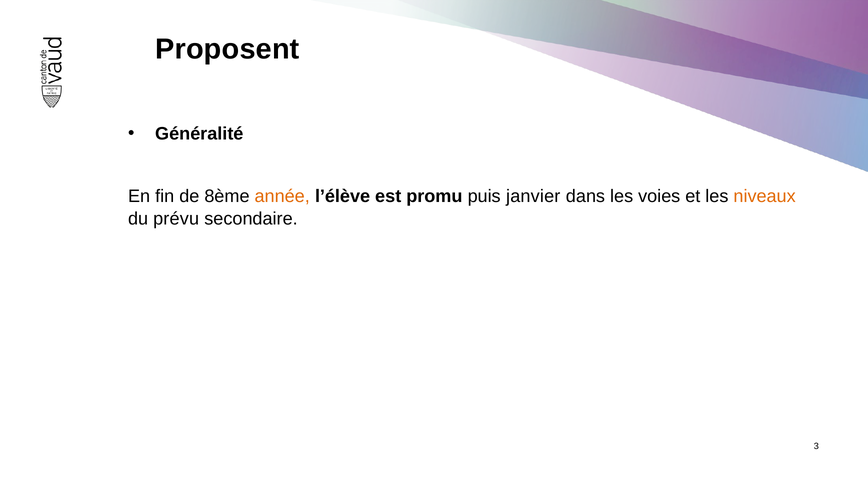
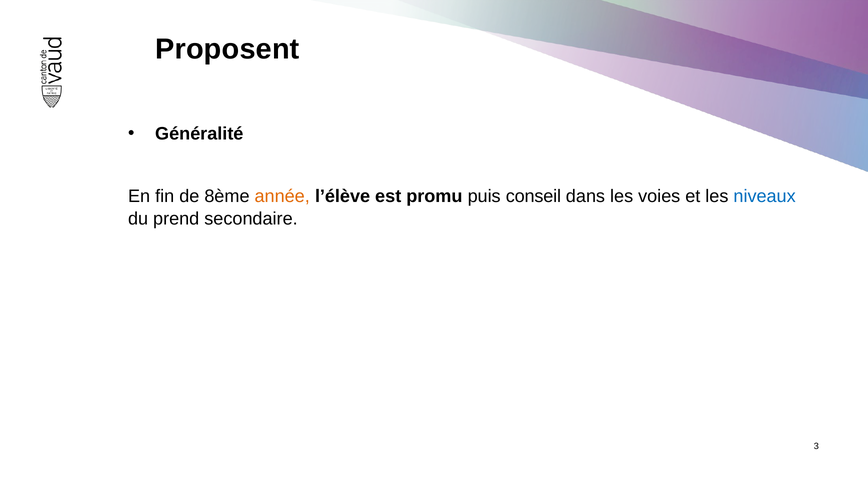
janvier: janvier -> conseil
niveaux colour: orange -> blue
prévu: prévu -> prend
